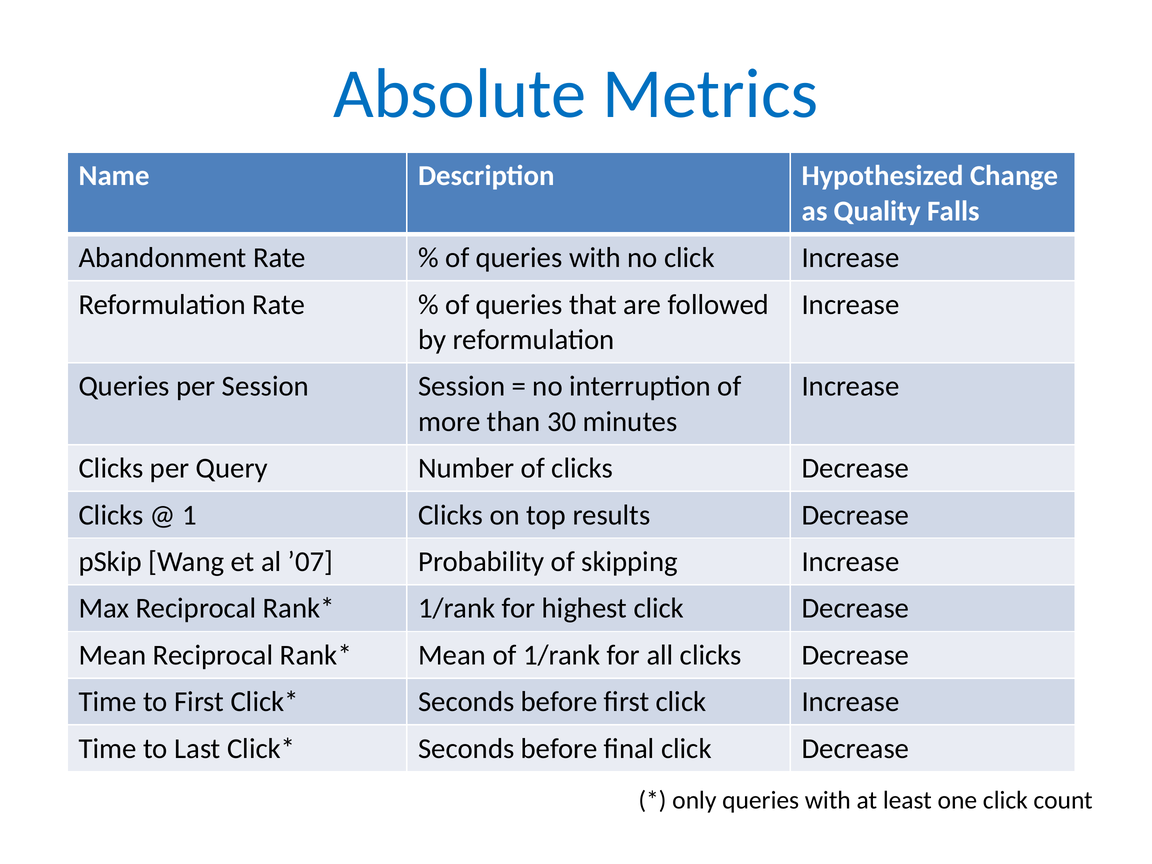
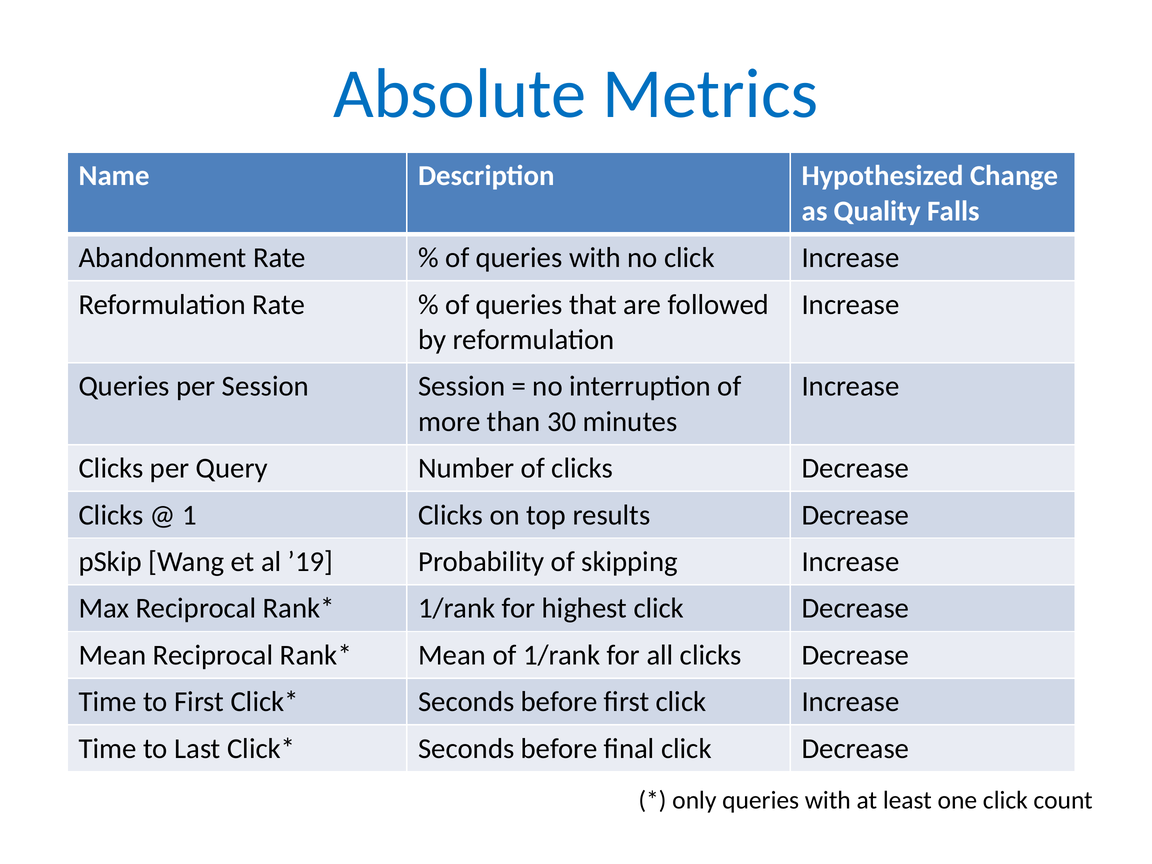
’07: ’07 -> ’19
